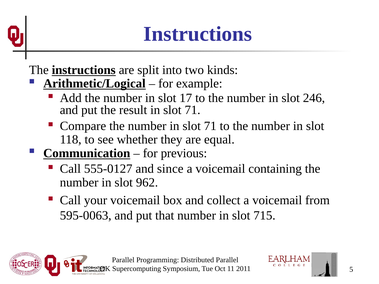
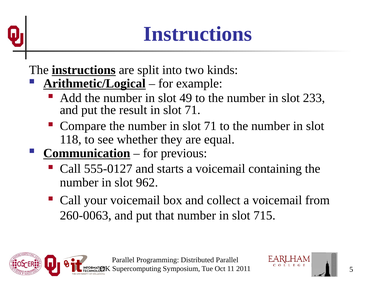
17: 17 -> 49
246: 246 -> 233
since: since -> starts
595-0063: 595-0063 -> 260-0063
